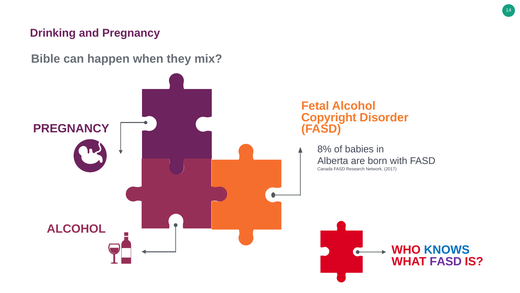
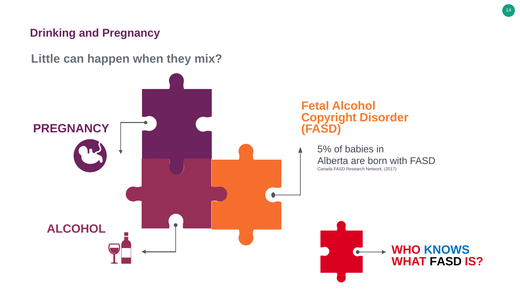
Bible: Bible -> Little
8%: 8% -> 5%
FASD at (446, 261) colour: purple -> black
